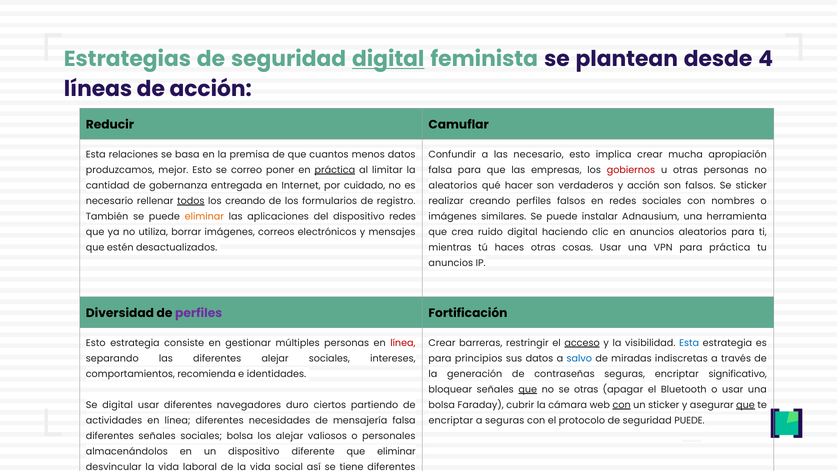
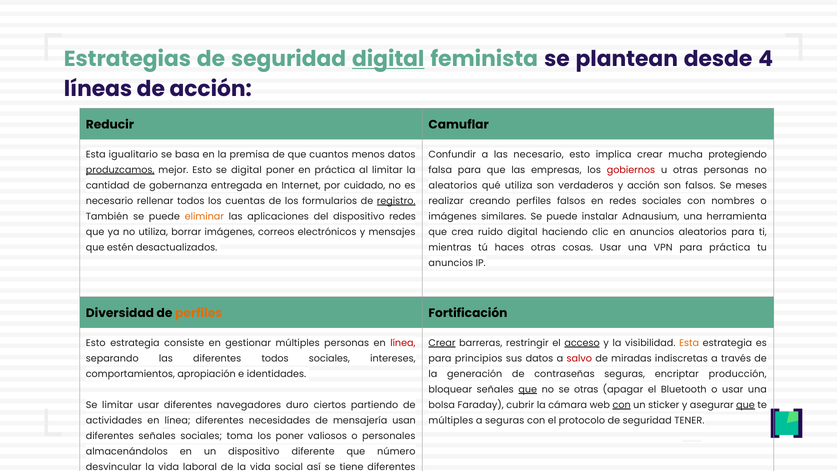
relaciones: relaciones -> igualitario
apropiación: apropiación -> protegiendo
produzcamos underline: none -> present
se correo: correo -> digital
práctica at (335, 170) underline: present -> none
qué hacer: hacer -> utiliza
Se sticker: sticker -> meses
todos at (191, 201) underline: present -> none
los creando: creando -> cuentas
registro underline: none -> present
perfiles at (199, 313) colour: purple -> orange
Crear at (442, 343) underline: none -> present
Esta at (689, 343) colour: blue -> orange
diferentes alejar: alejar -> todos
salvo colour: blue -> red
recomienda: recomienda -> apropiación
significativo: significativo -> producción
Se digital: digital -> limitar
mensajería falsa: falsa -> usan
encriptar at (451, 420): encriptar -> múltiples
seguridad PUEDE: PUEDE -> TENER
sociales bolsa: bolsa -> toma
los alejar: alejar -> poner
que eliminar: eliminar -> número
